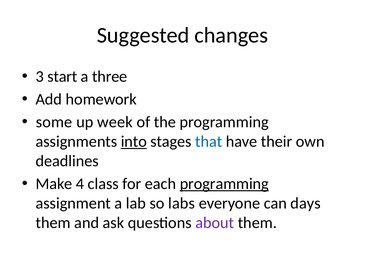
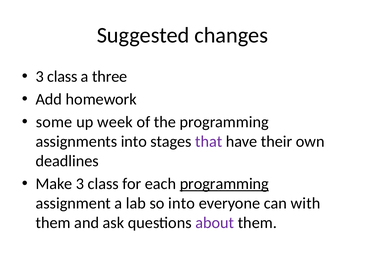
start at (62, 77): start -> class
into at (134, 141) underline: present -> none
that colour: blue -> purple
Make 4: 4 -> 3
so labs: labs -> into
days: days -> with
